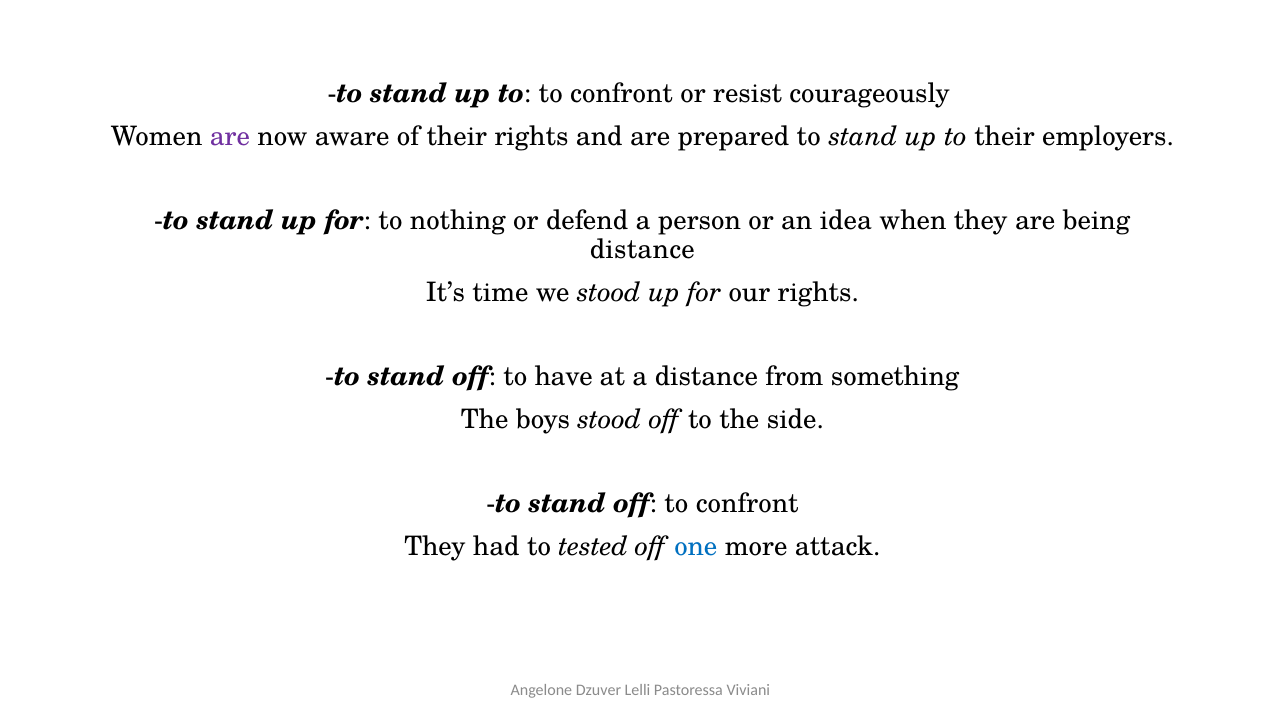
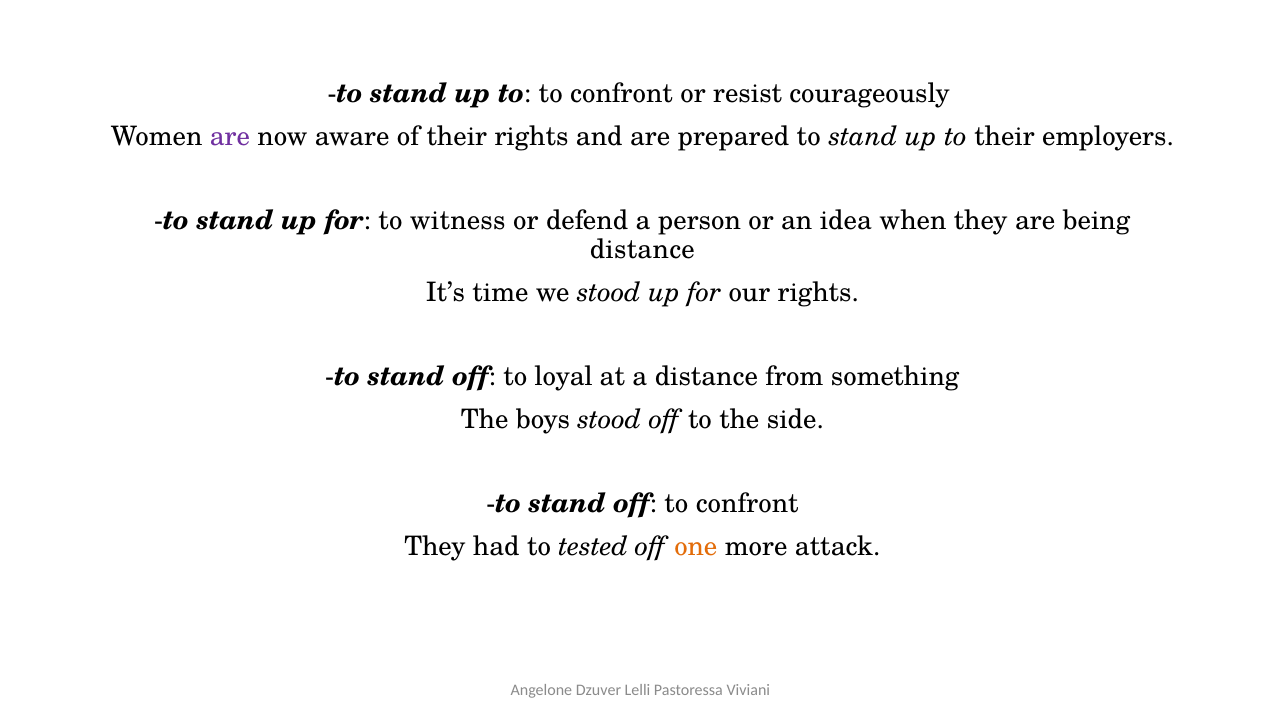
nothing: nothing -> witness
have: have -> loyal
one colour: blue -> orange
